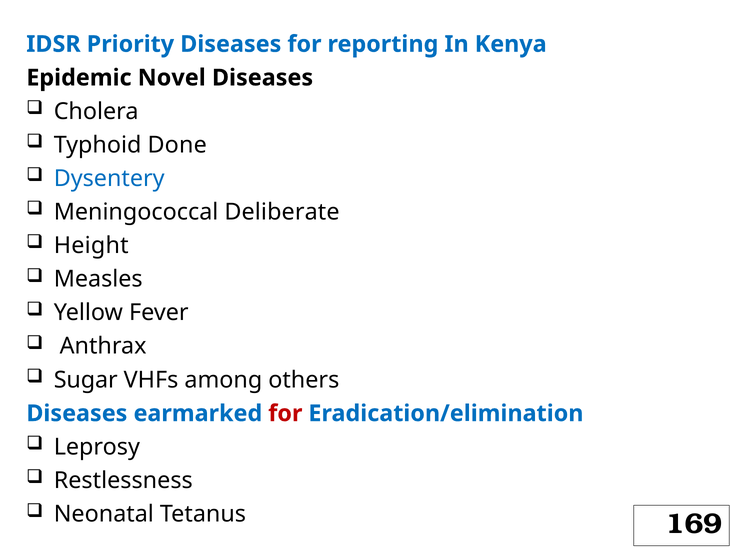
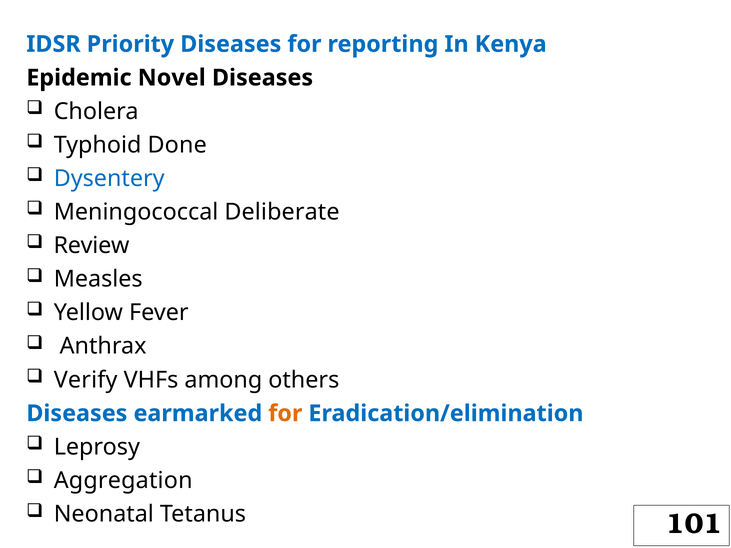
Height: Height -> Review
Sugar: Sugar -> Verify
for at (285, 414) colour: red -> orange
Restlessness: Restlessness -> Aggregation
169: 169 -> 101
